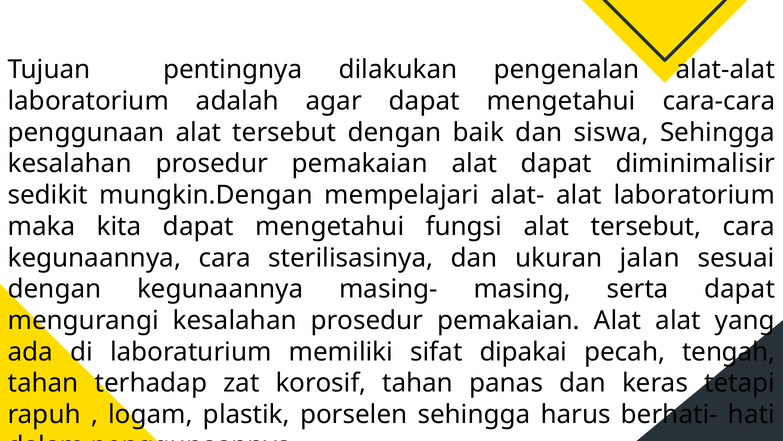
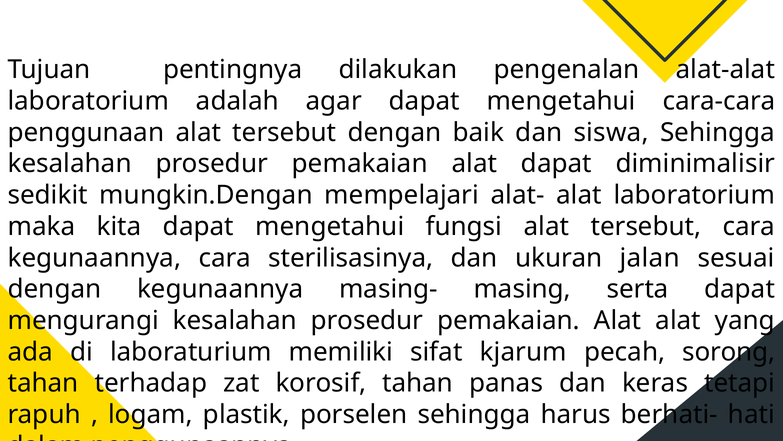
dipakai: dipakai -> kjarum
tengah: tengah -> sorong
